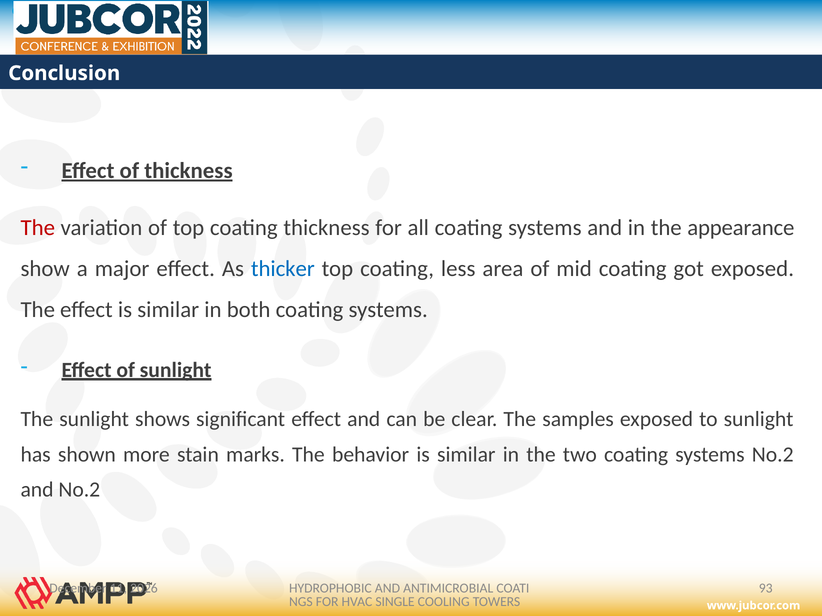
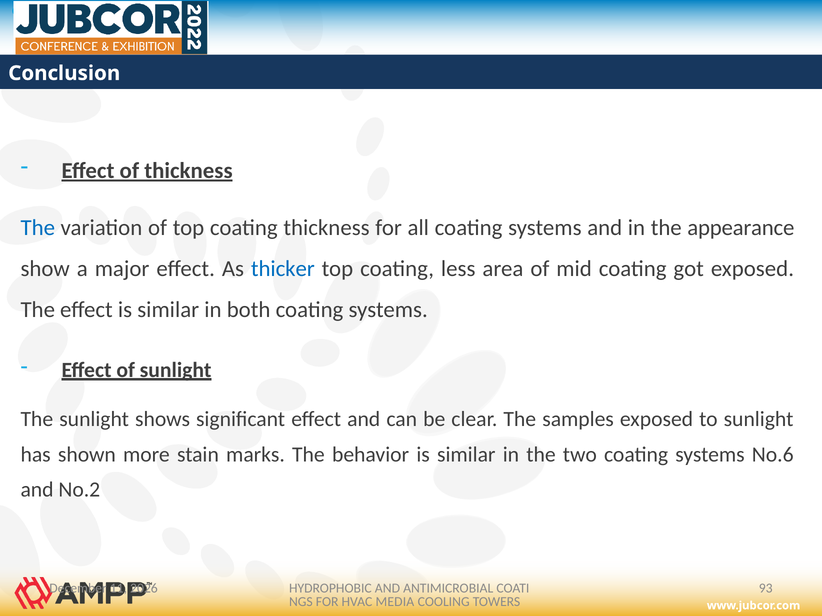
The at (38, 228) colour: red -> blue
systems No.2: No.2 -> No.6
SINGLE: SINGLE -> MEDIA
